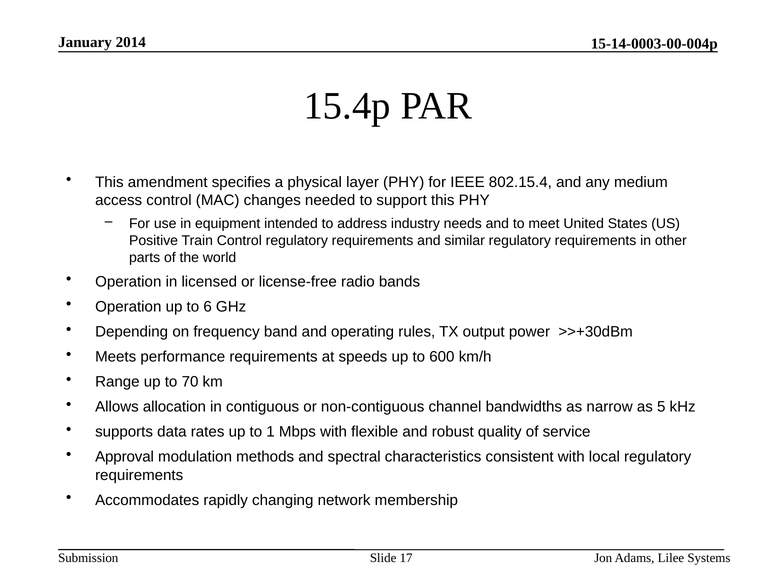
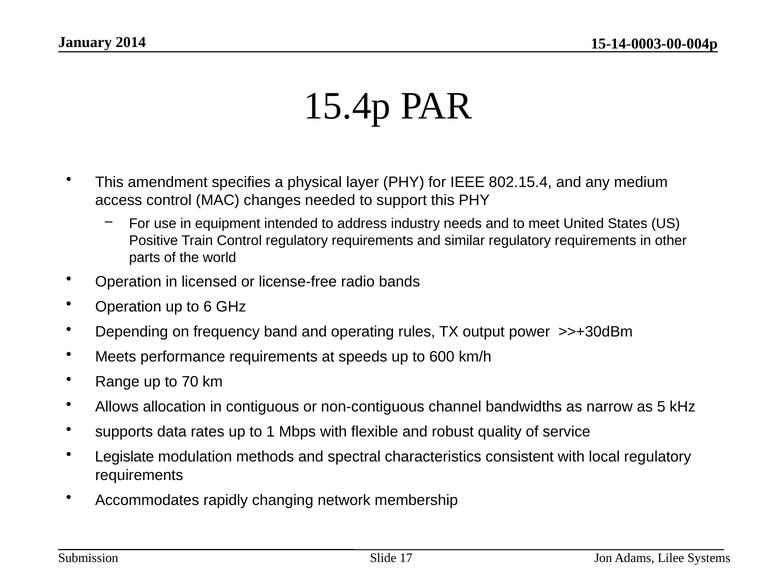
Approval: Approval -> Legislate
